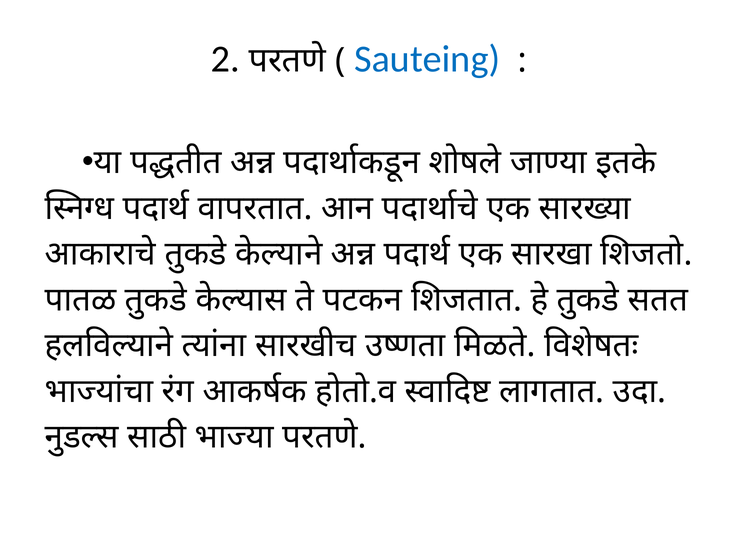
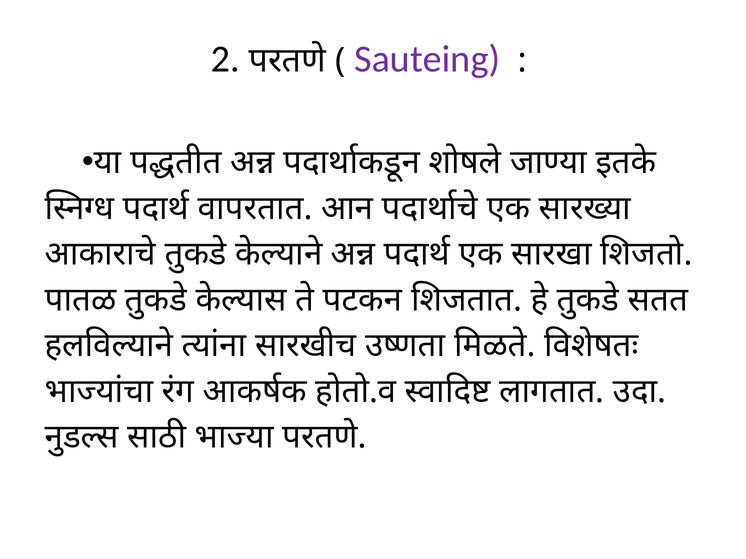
Sauteing colour: blue -> purple
